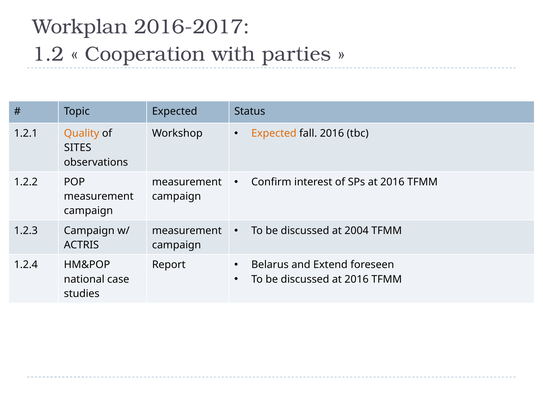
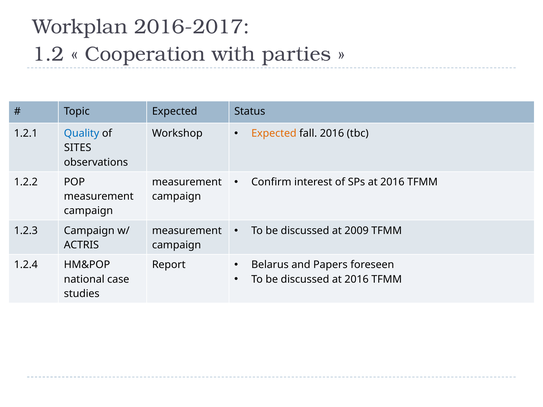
Quality colour: orange -> blue
2004: 2004 -> 2009
Extend: Extend -> Papers
